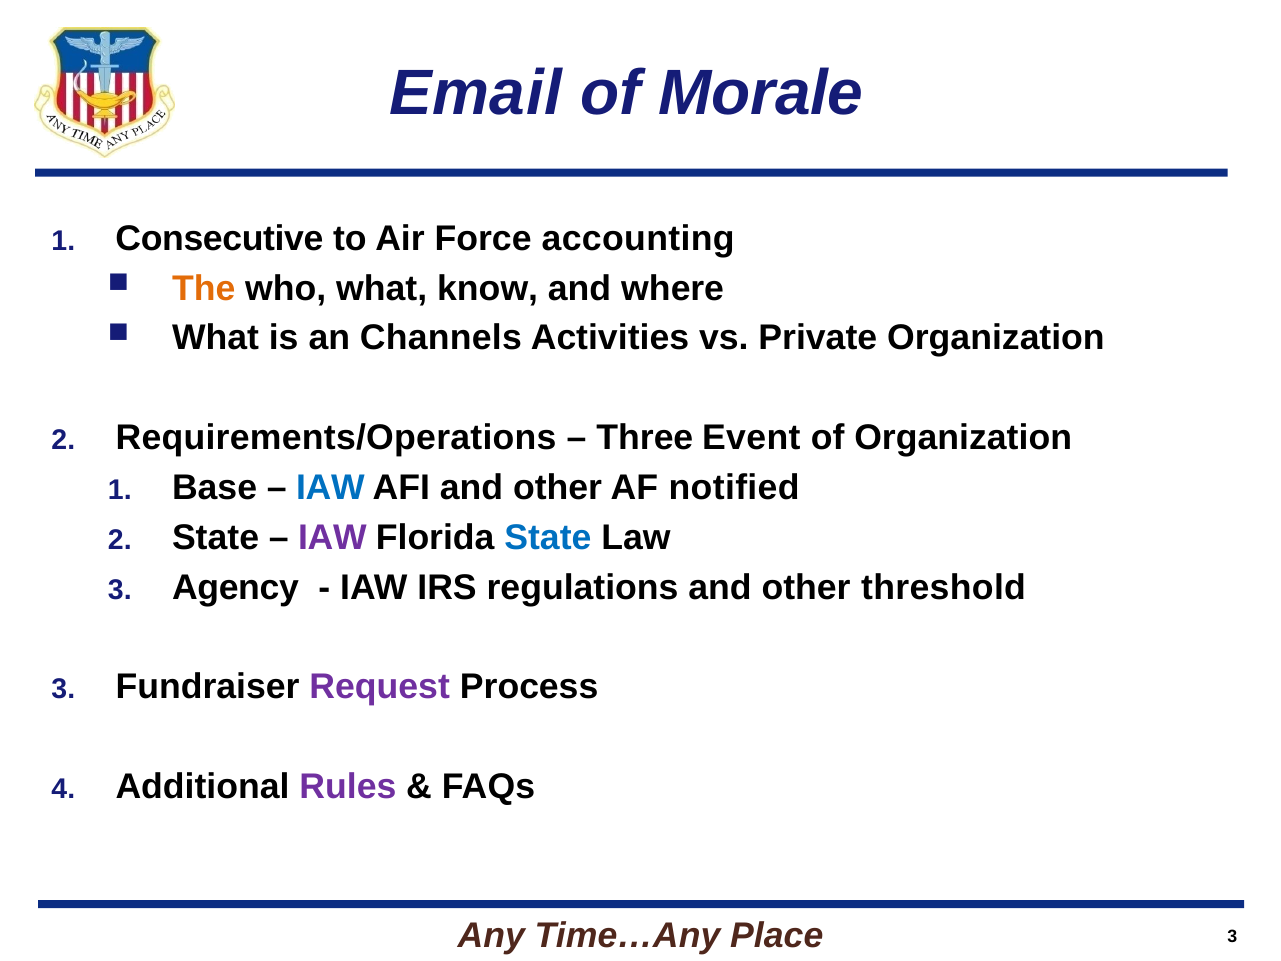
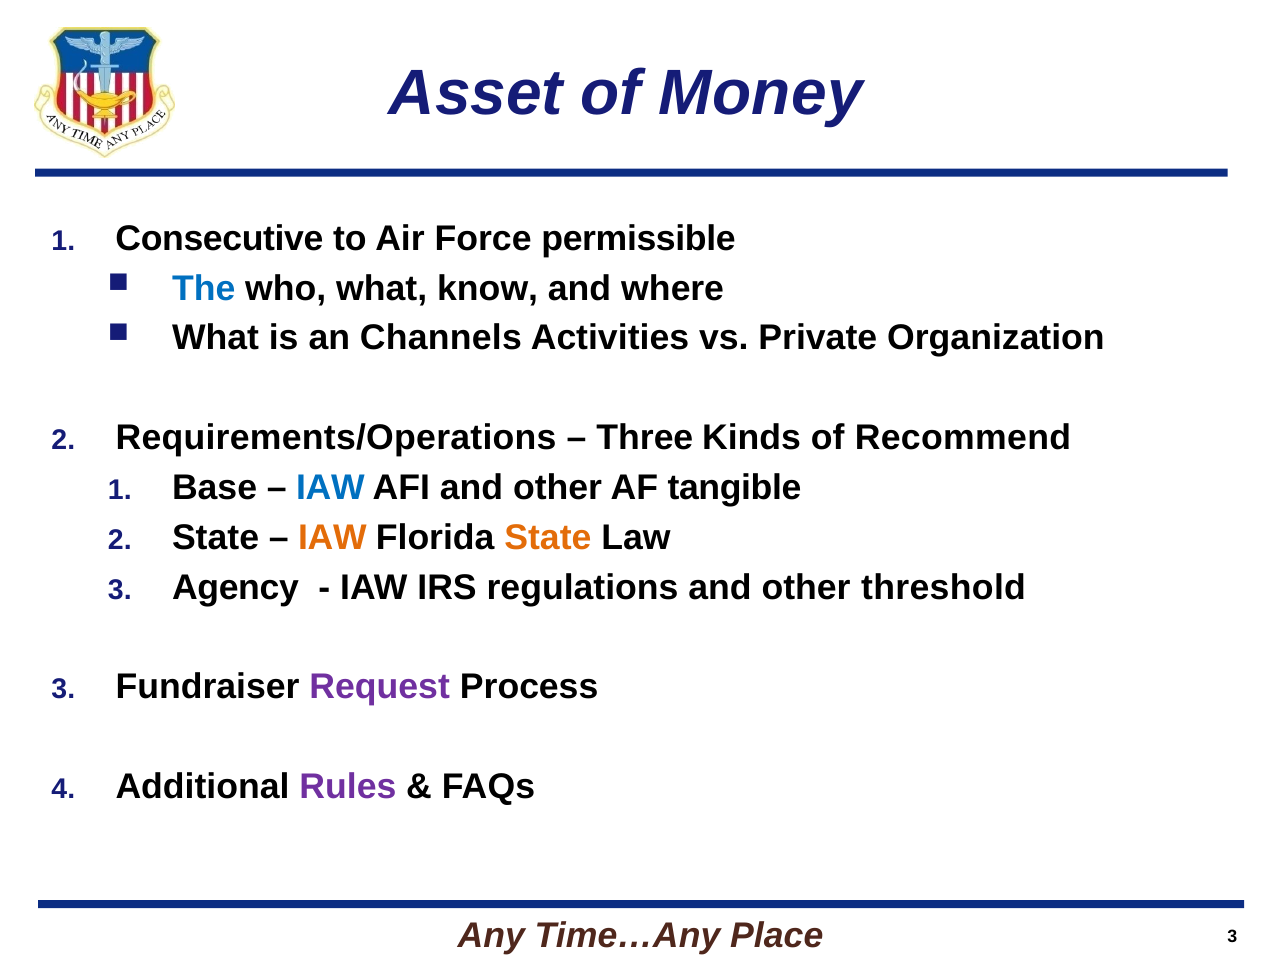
Email: Email -> Asset
Morale: Morale -> Money
accounting: accounting -> permissible
The colour: orange -> blue
Event: Event -> Kinds
of Organization: Organization -> Recommend
notified: notified -> tangible
IAW at (332, 537) colour: purple -> orange
State at (548, 537) colour: blue -> orange
